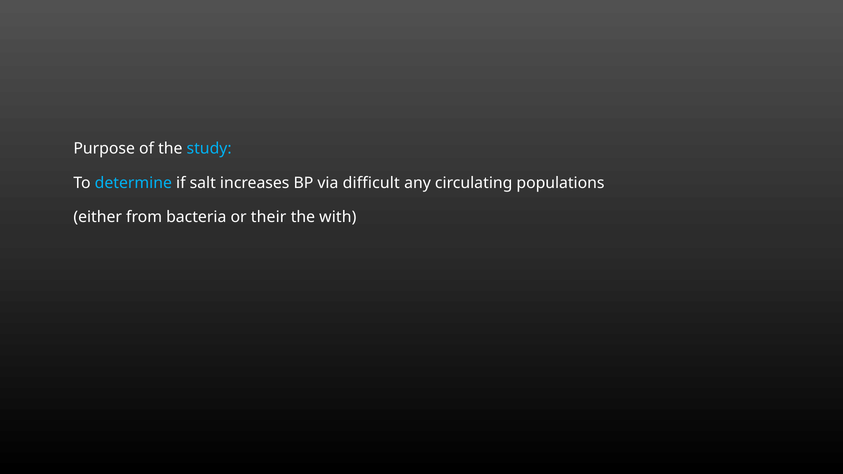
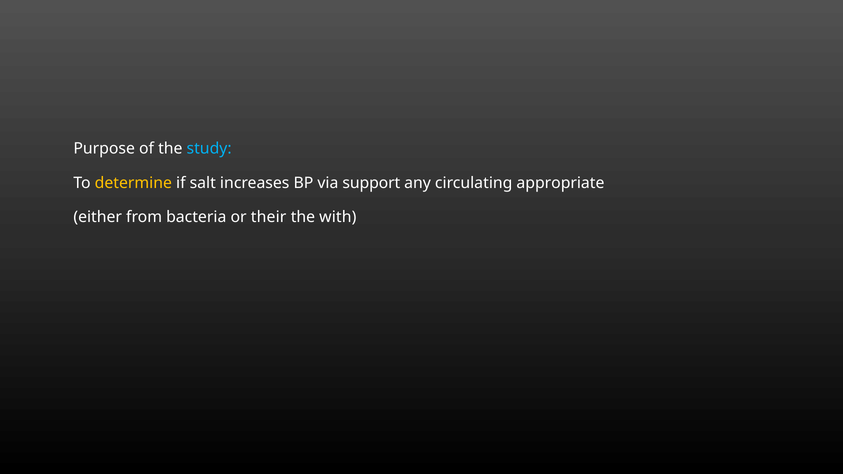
determine colour: light blue -> yellow
difficult: difficult -> support
populations: populations -> appropriate
